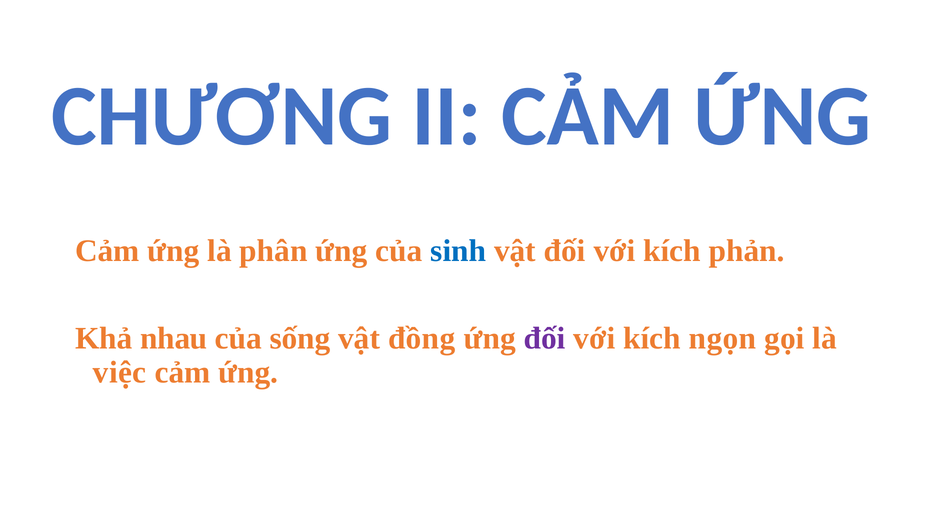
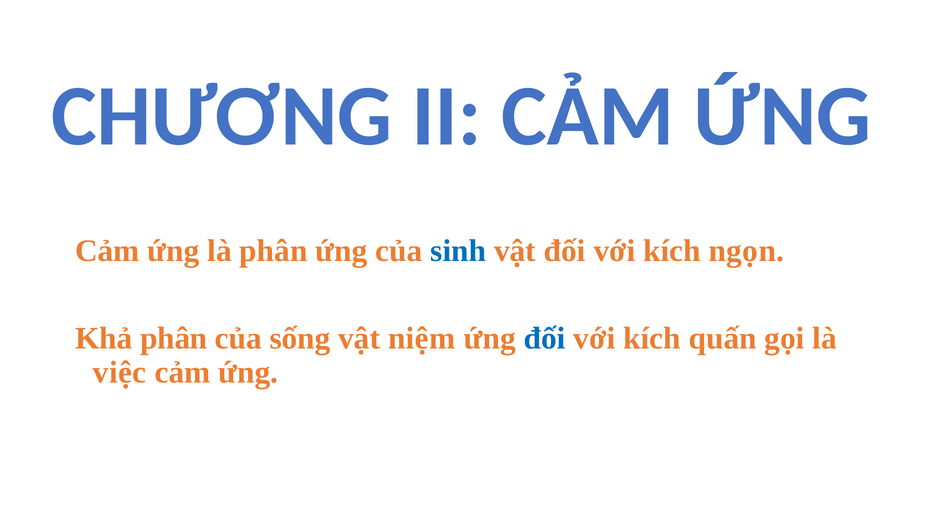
phản: phản -> ngọn
Khả nhau: nhau -> phân
đồng: đồng -> niệm
đối at (545, 338) colour: purple -> blue
ngọn: ngọn -> quấn
